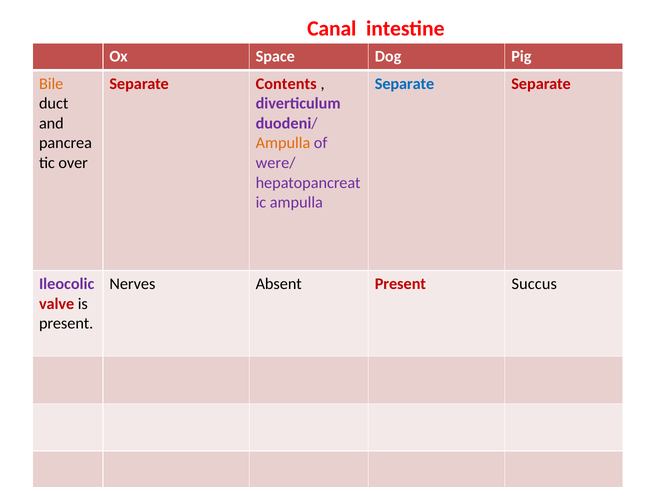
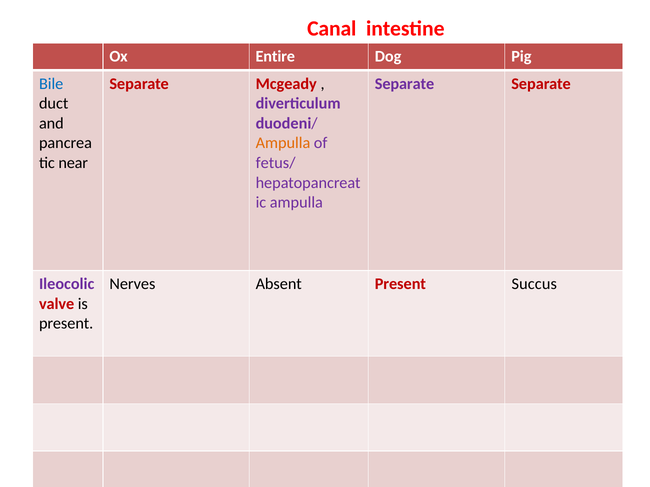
Space: Space -> Entire
Bile colour: orange -> blue
Contents: Contents -> Mcgeady
Separate at (405, 84) colour: blue -> purple
over: over -> near
were/: were/ -> fetus/
